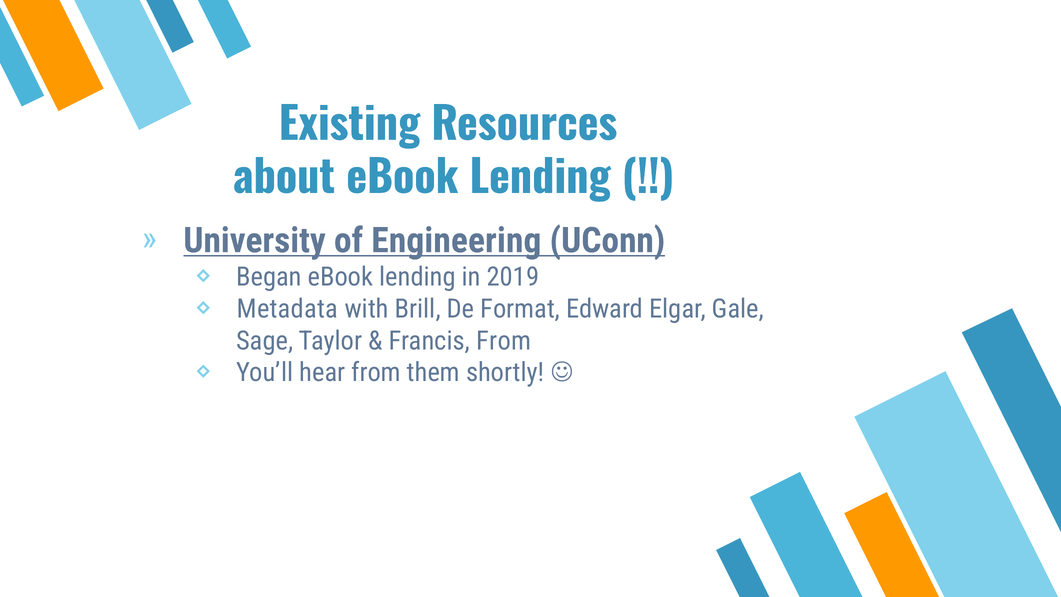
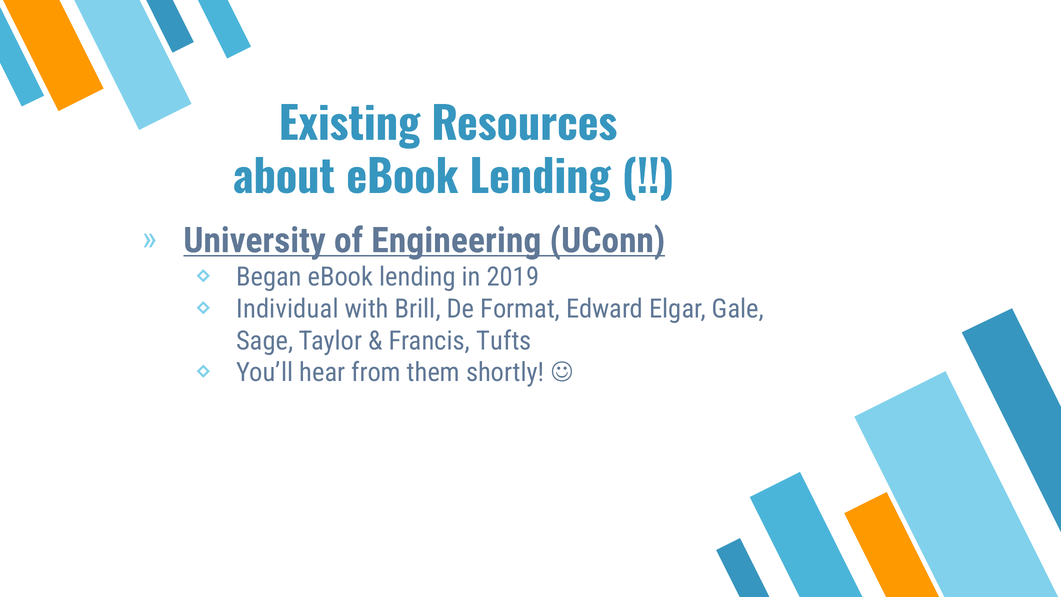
Metadata: Metadata -> Individual
Francis From: From -> Tufts
